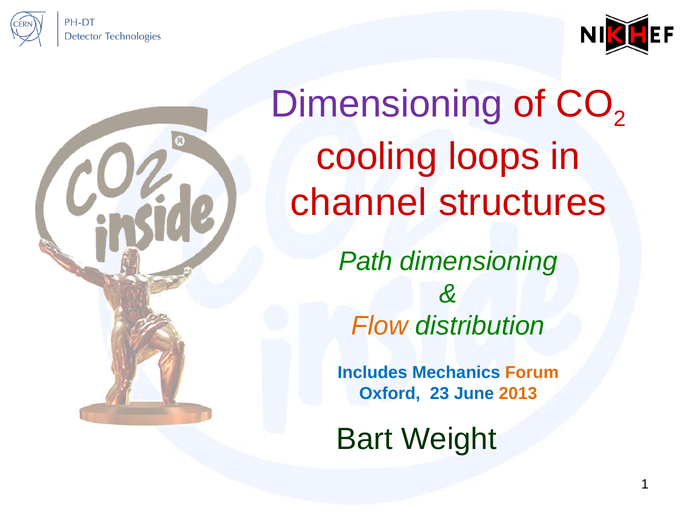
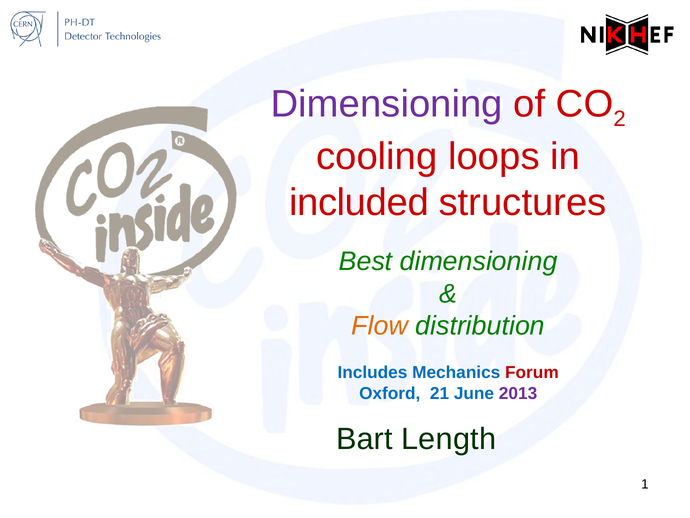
channel: channel -> included
Path: Path -> Best
Forum colour: orange -> red
23: 23 -> 21
2013 colour: orange -> purple
Weight: Weight -> Length
